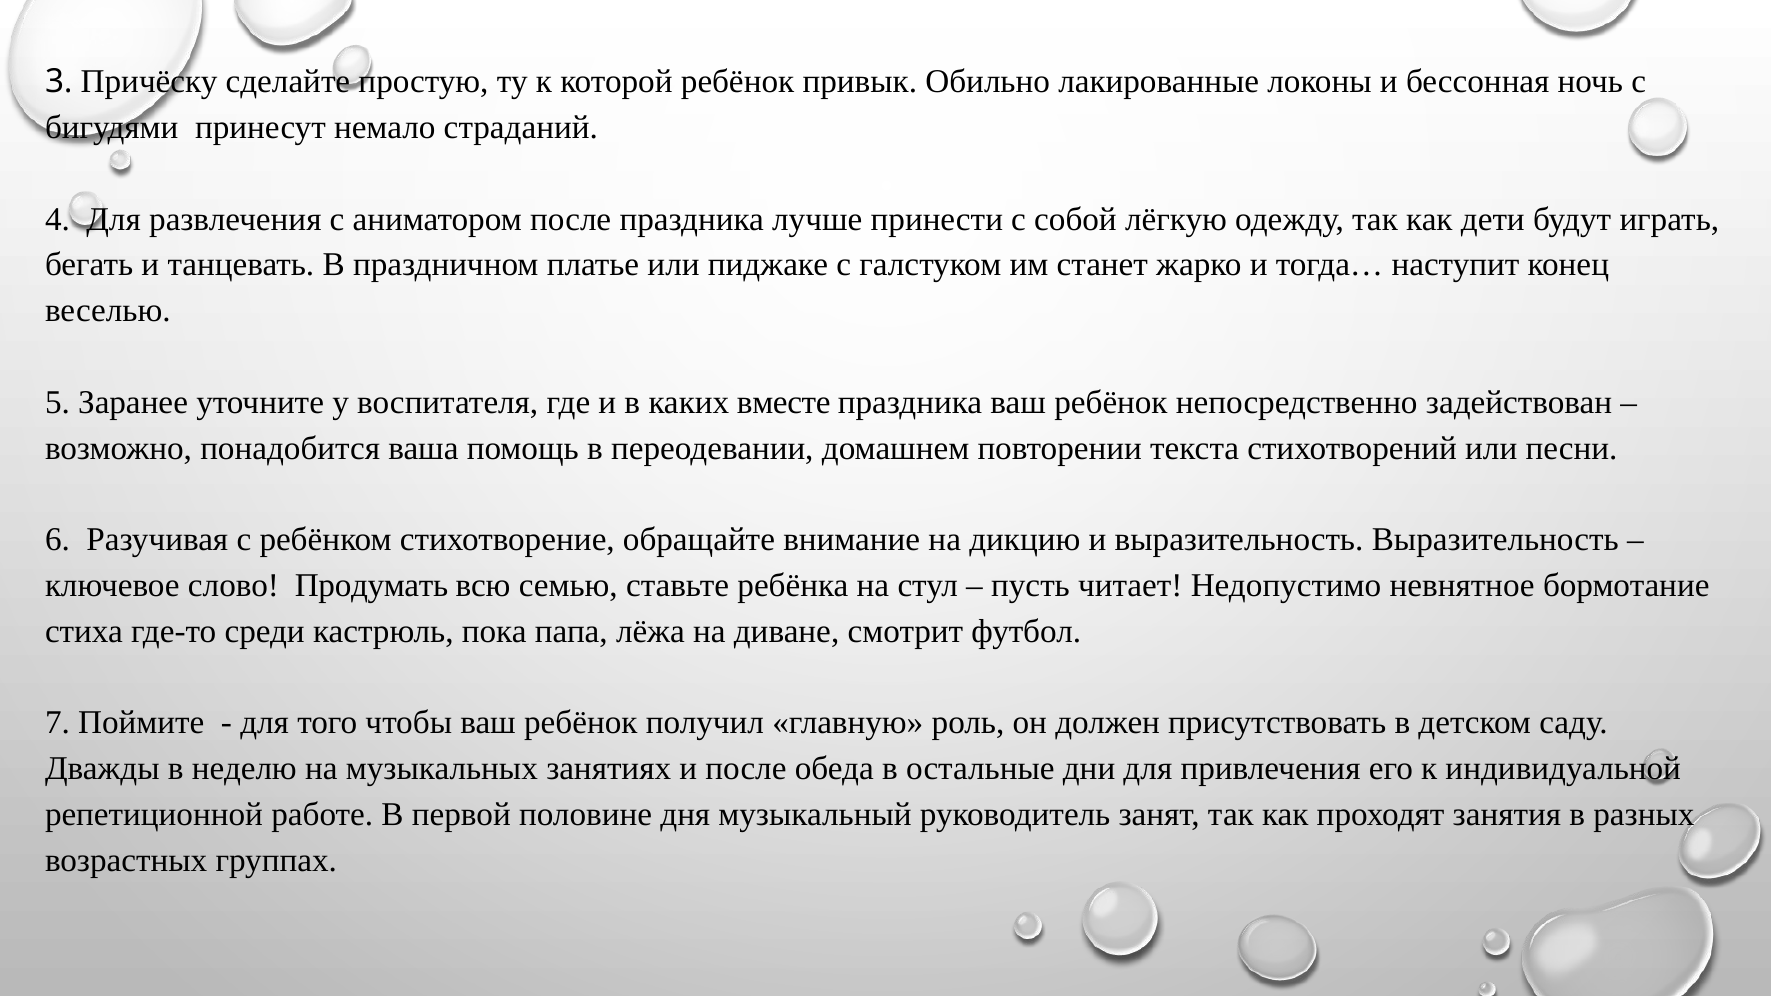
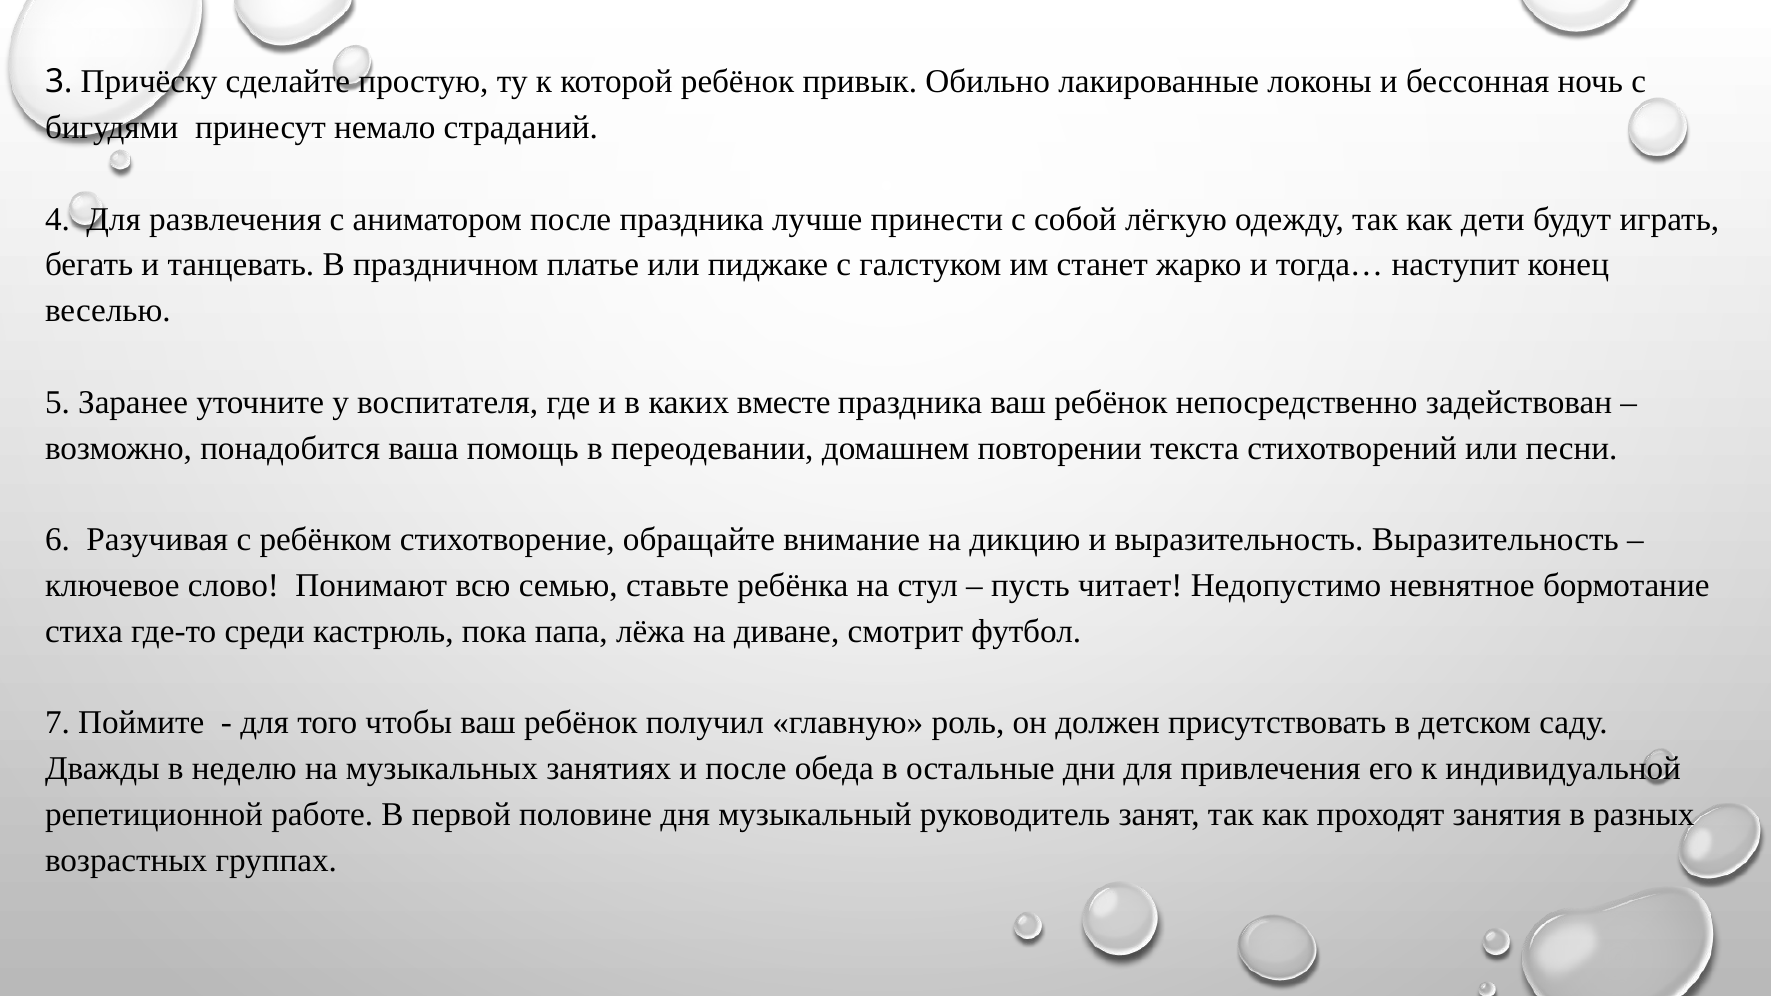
Продумать: Продумать -> Понимают
